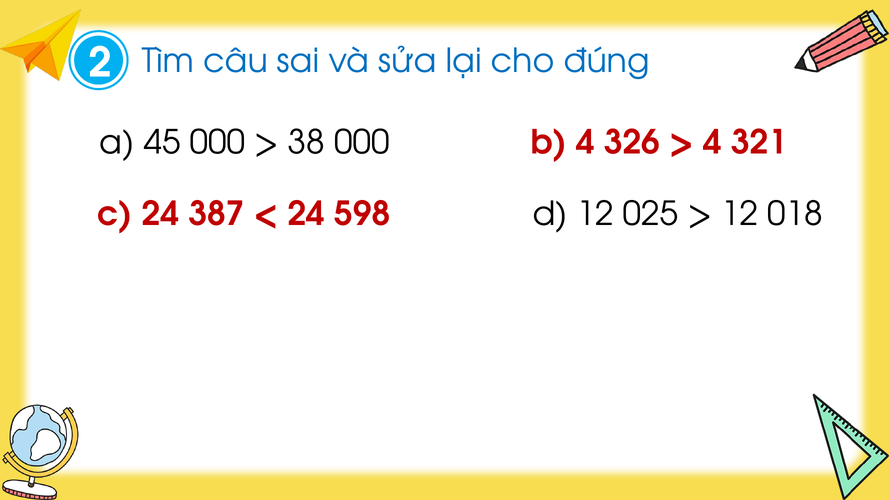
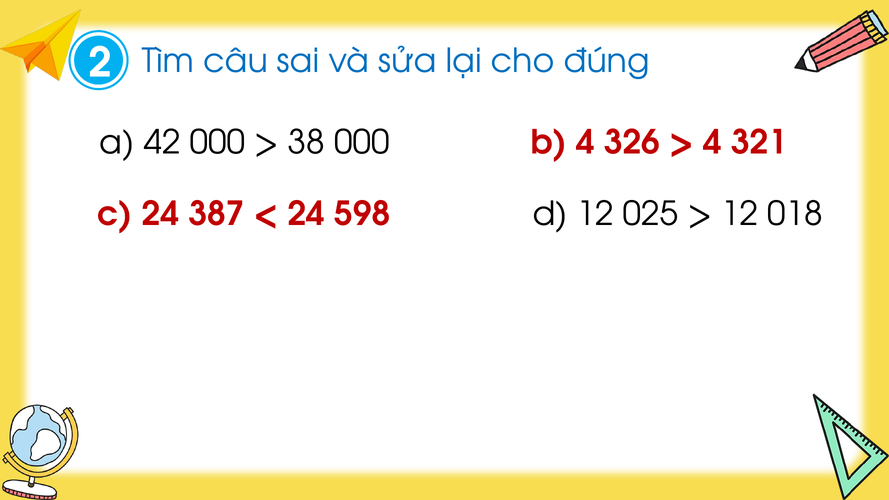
45: 45 -> 42
